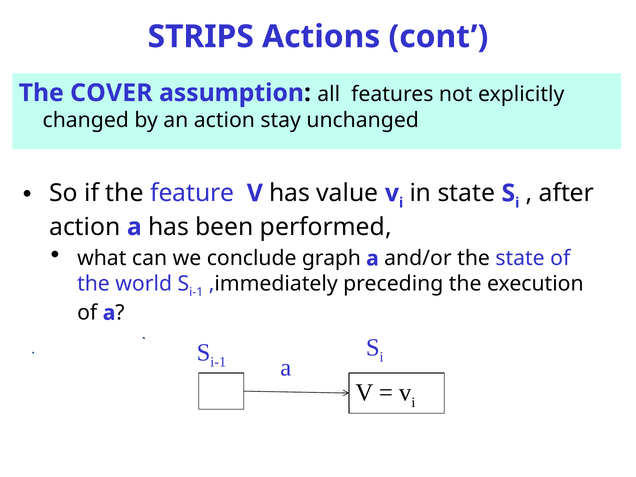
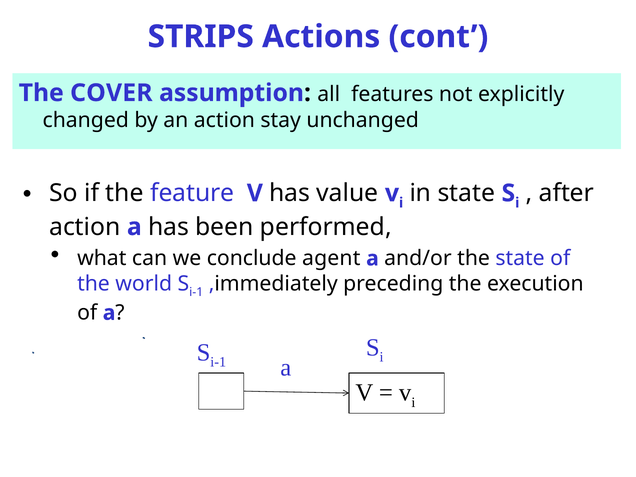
graph: graph -> agent
